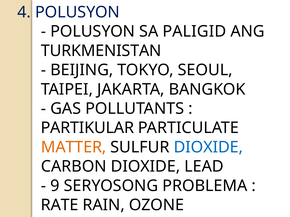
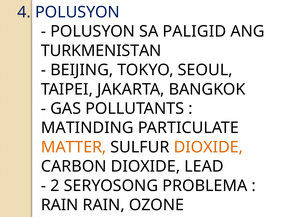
PARTIKULAR: PARTIKULAR -> MATINDING
DIOXIDE at (208, 148) colour: blue -> orange
9: 9 -> 2
RATE at (60, 206): RATE -> RAIN
